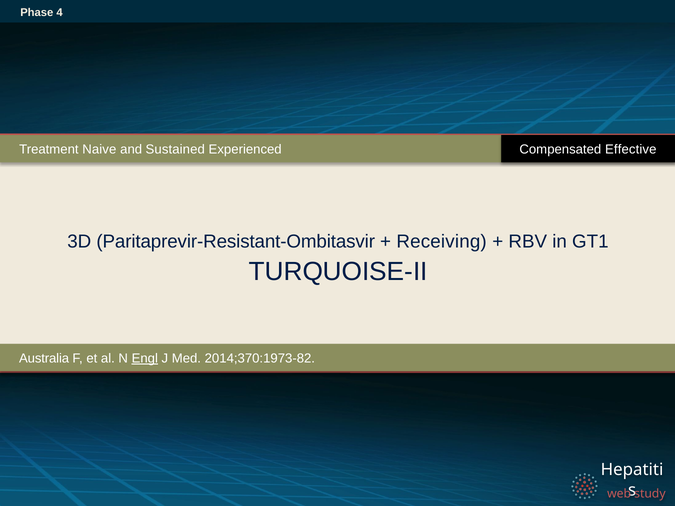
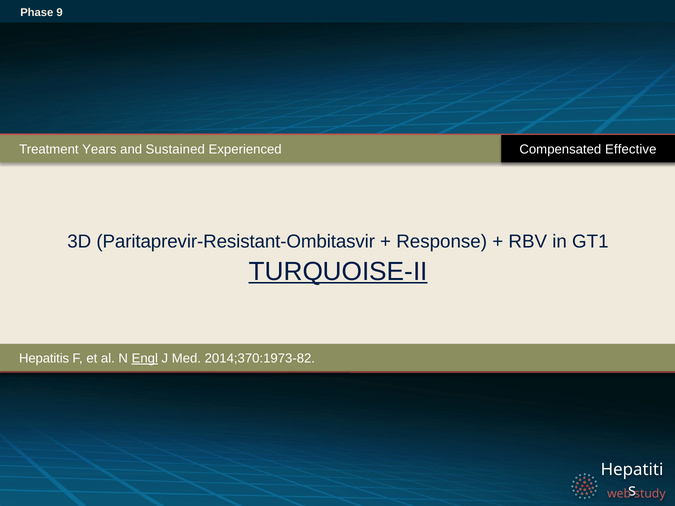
4: 4 -> 9
Naive: Naive -> Years
Receiving: Receiving -> Response
TURQUOISE-II underline: none -> present
Australia: Australia -> Hepatitis
